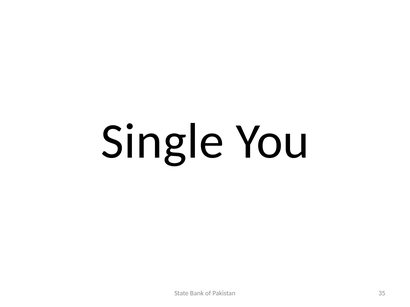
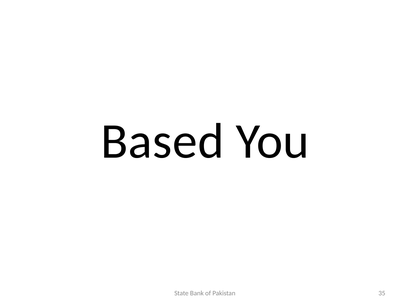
Single: Single -> Based
